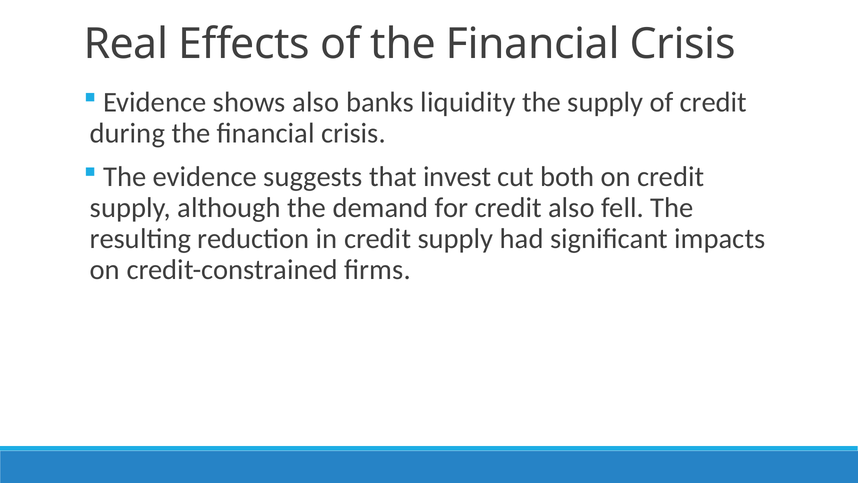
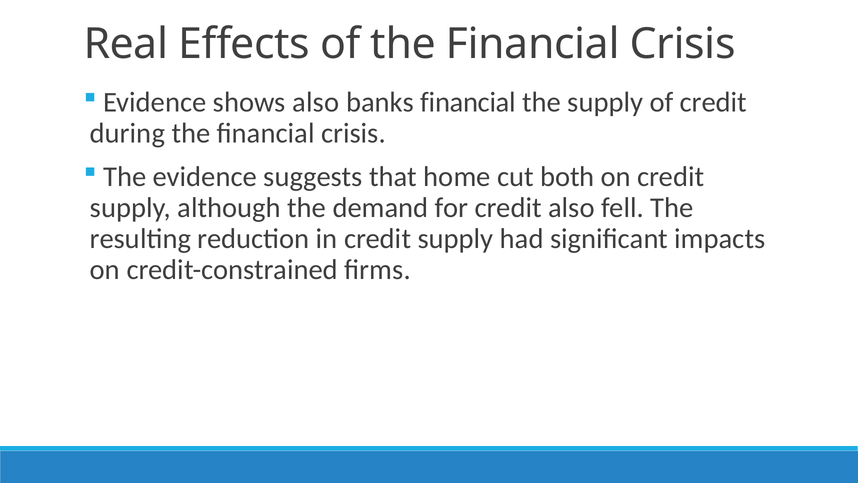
banks liquidity: liquidity -> financial
invest: invest -> home
